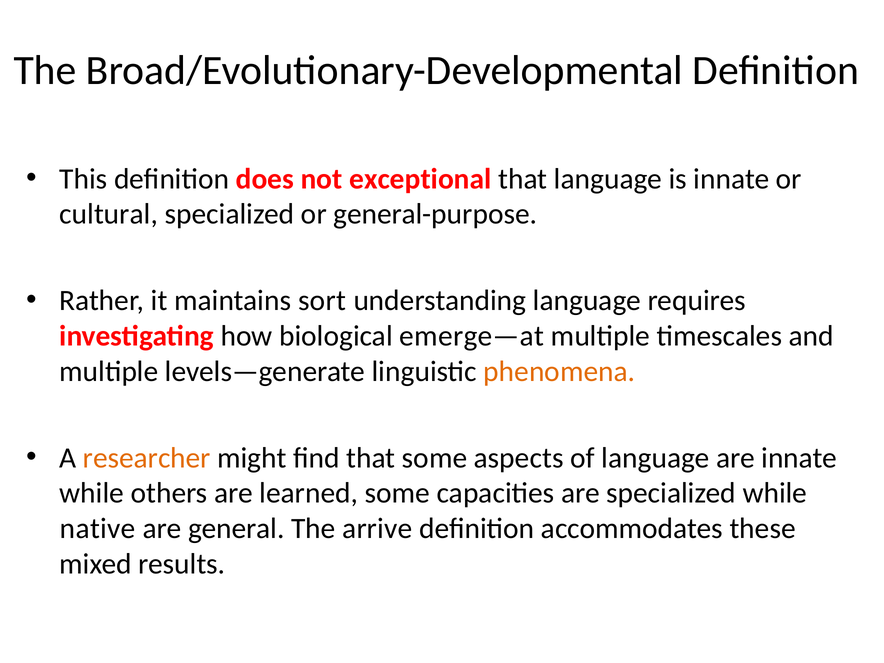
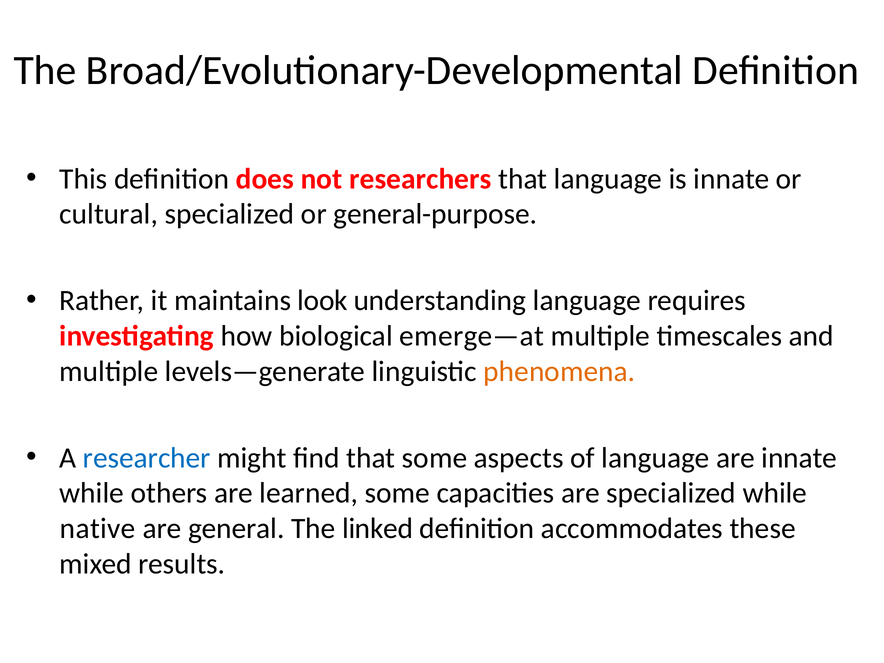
exceptional: exceptional -> researchers
sort: sort -> look
researcher colour: orange -> blue
arrive: arrive -> linked
